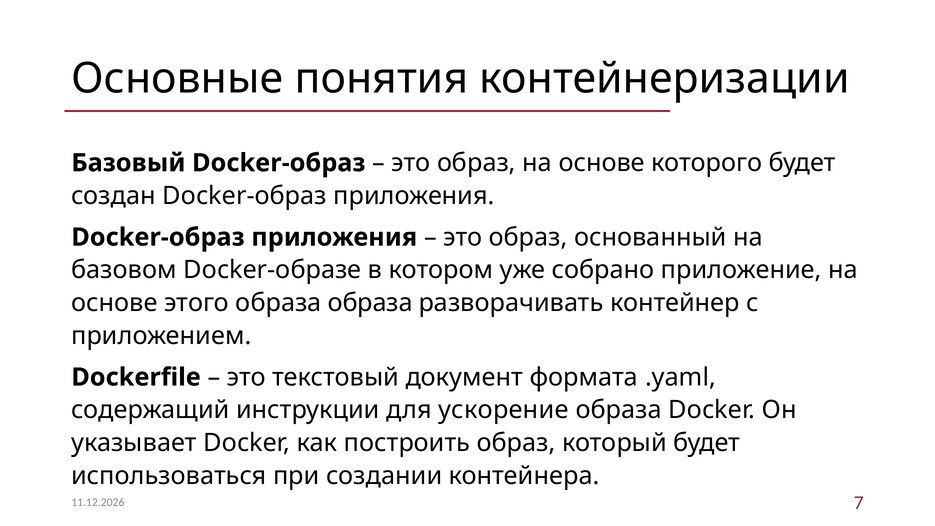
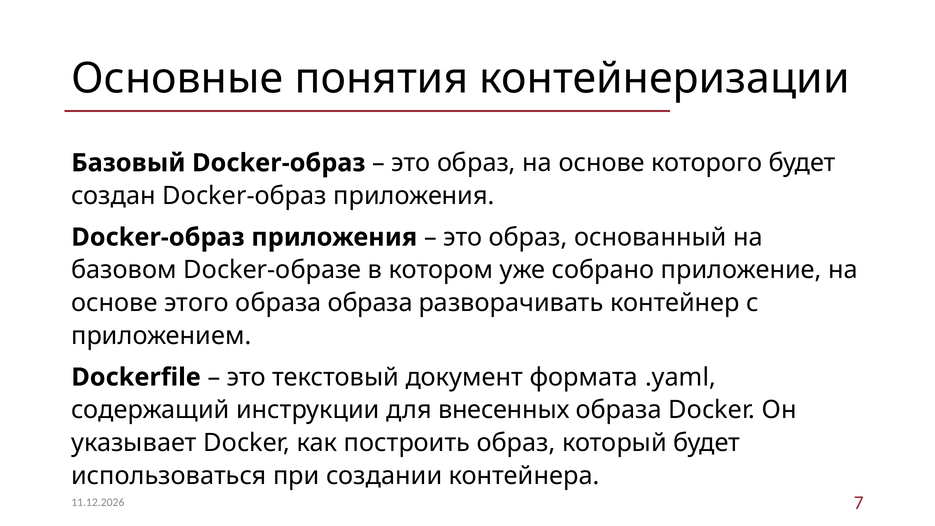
ускорение: ускорение -> внесенных
